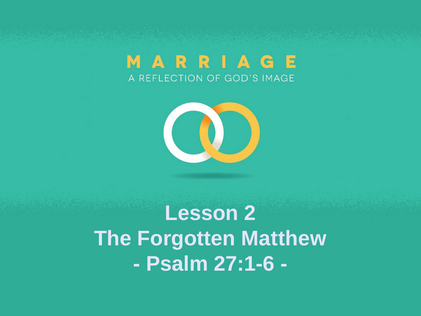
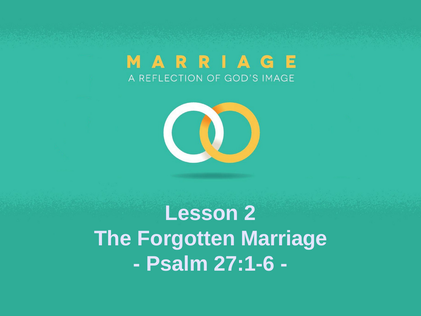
Matthew: Matthew -> Marriage
